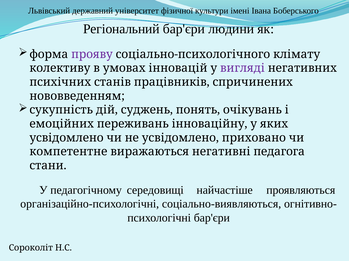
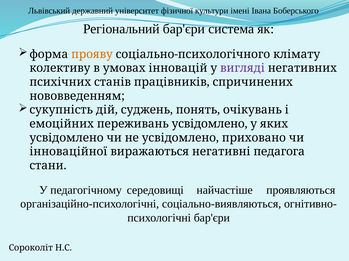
людини: людини -> система
прояву colour: purple -> orange
переживань інноваційну: інноваційну -> усвідомлено
компетентне: компетентне -> інноваційної
